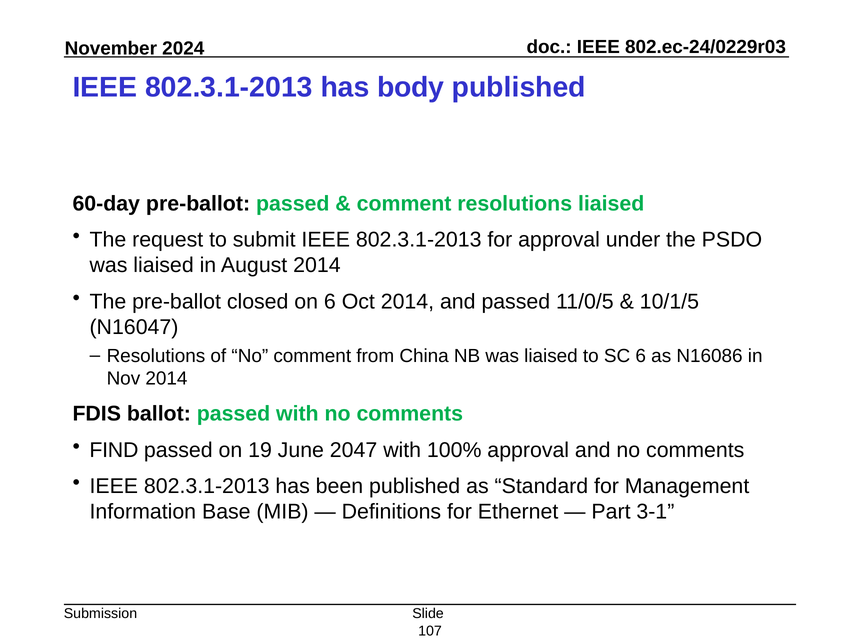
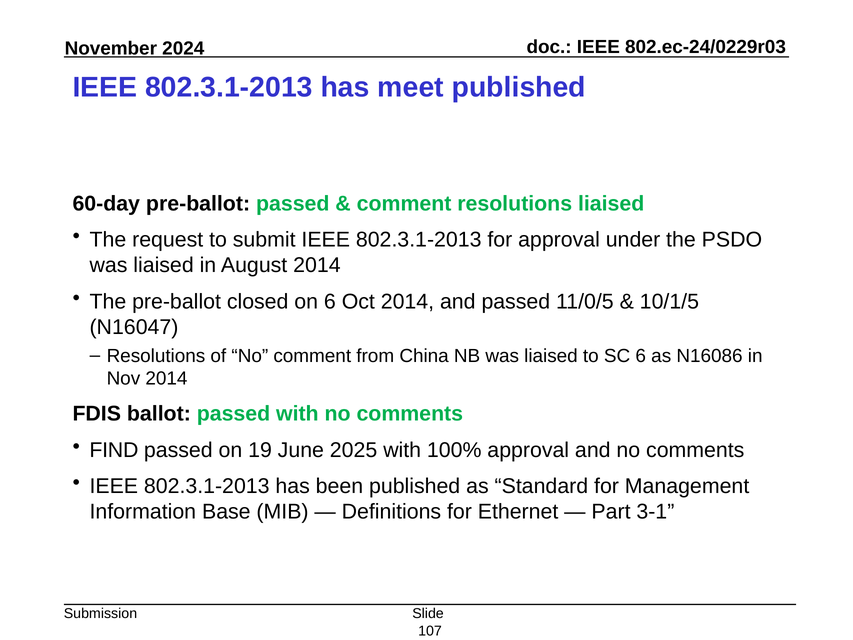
body: body -> meet
2047: 2047 -> 2025
